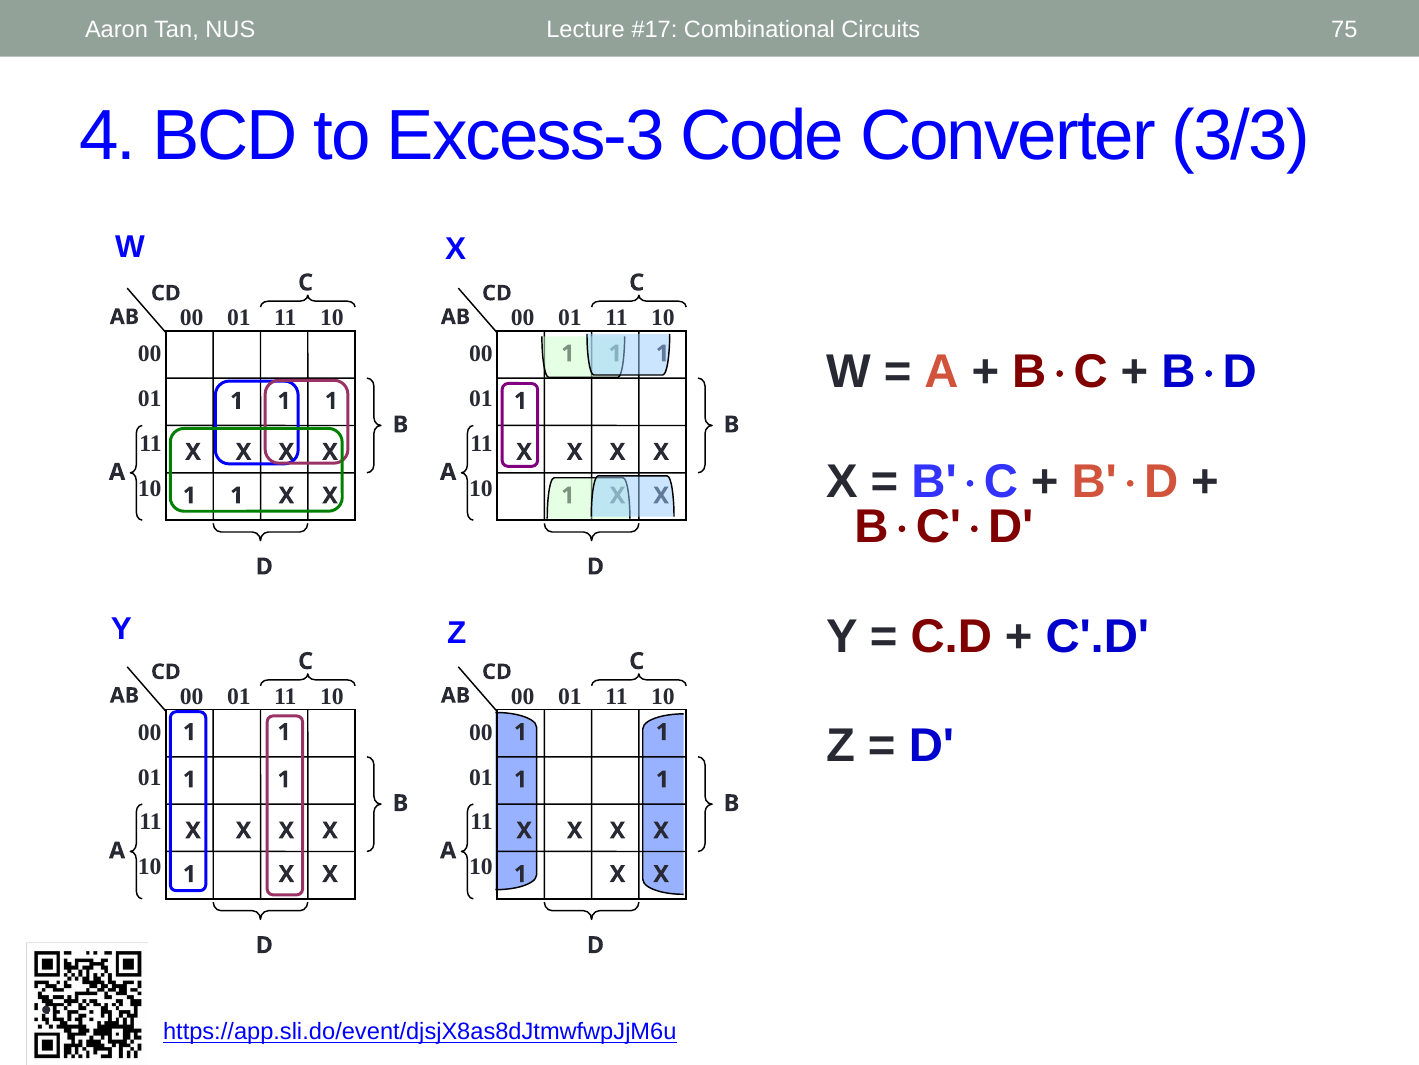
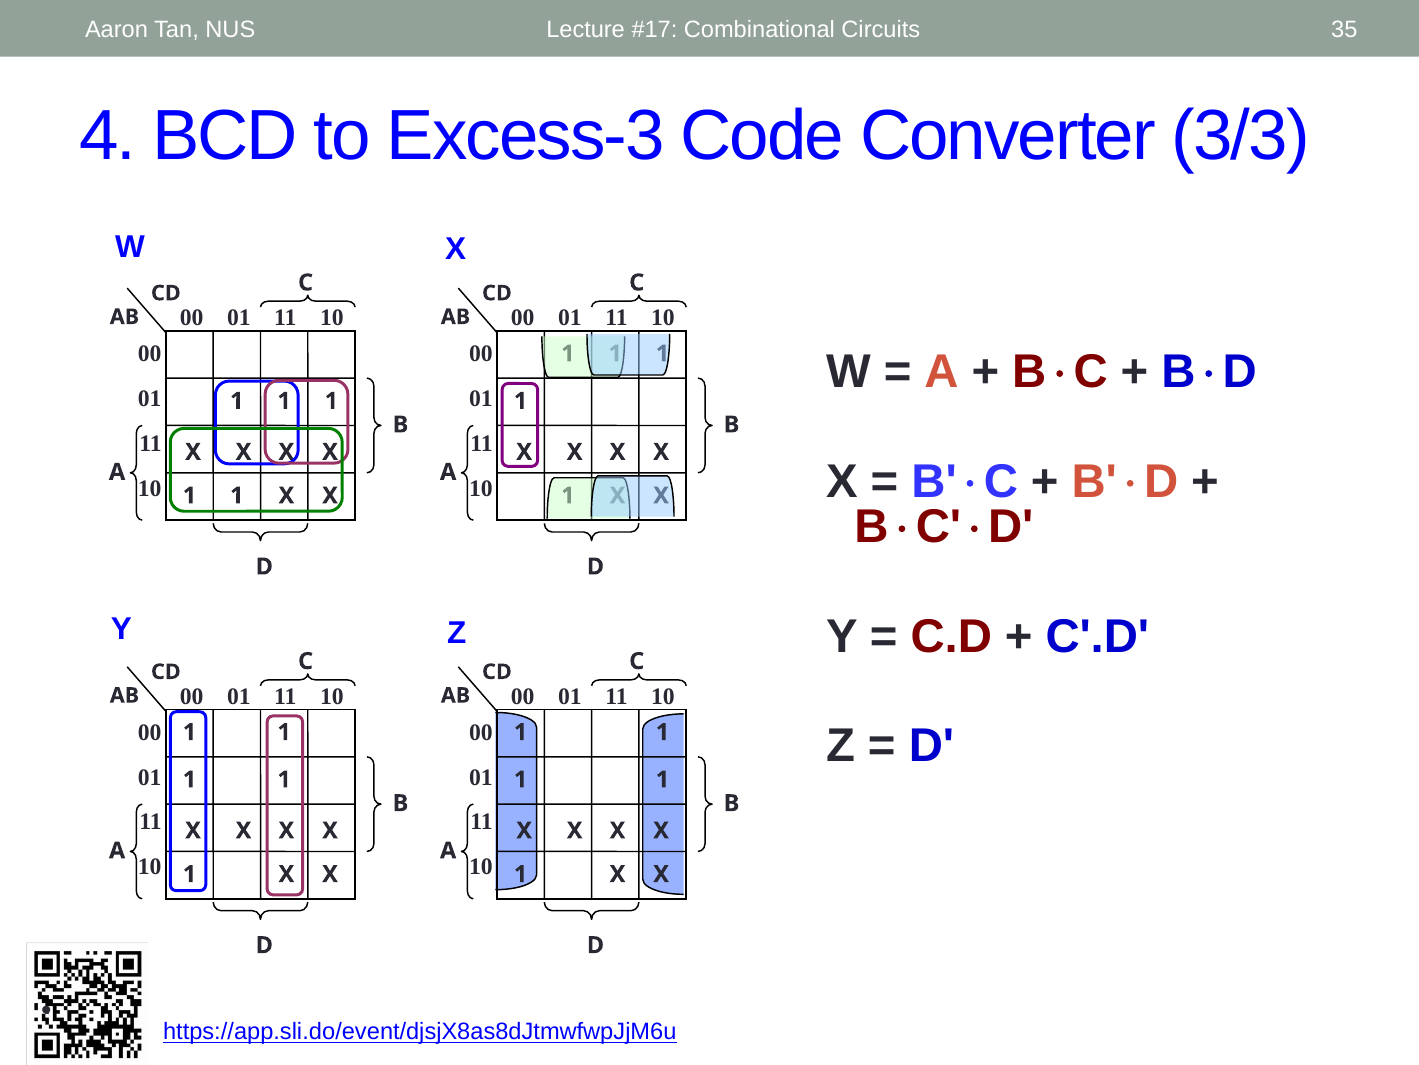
75: 75 -> 35
